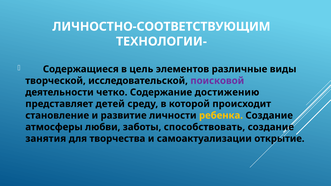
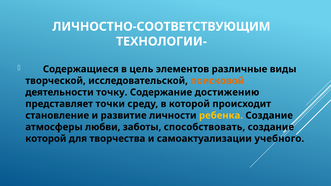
поисковой colour: purple -> orange
четко: четко -> точку
детей: детей -> точки
занятия at (46, 139): занятия -> которой
открытие: открытие -> учебного
